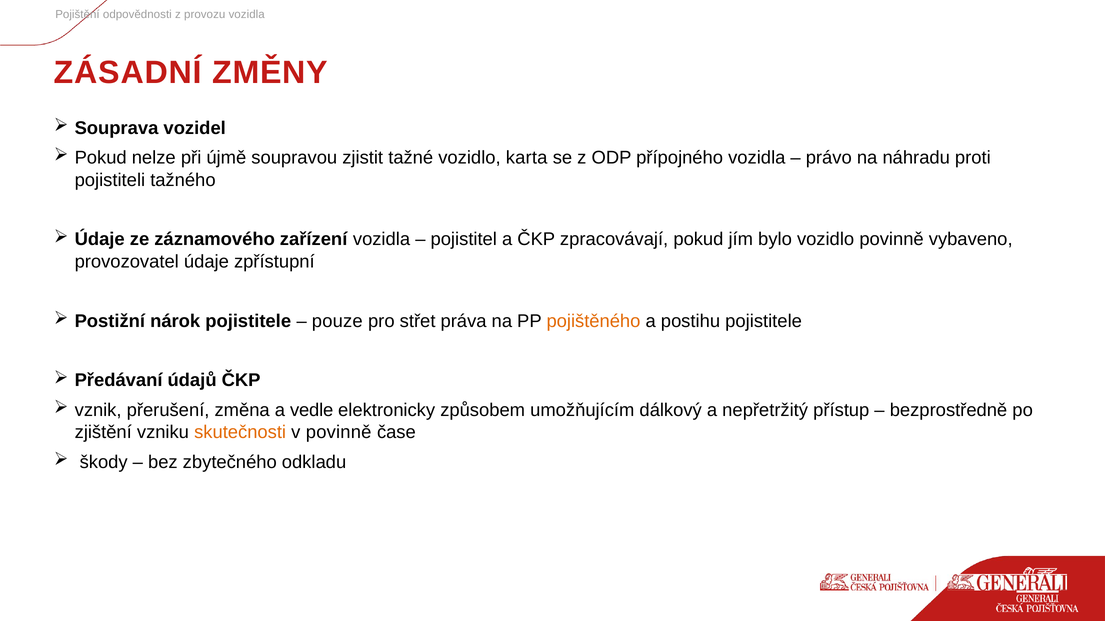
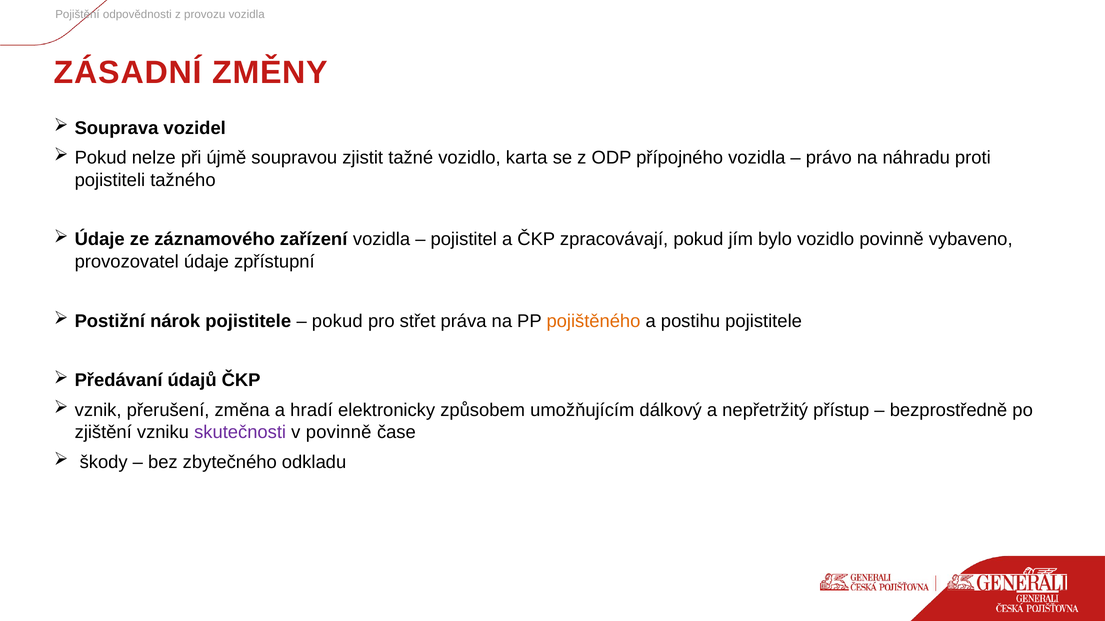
pouze at (337, 321): pouze -> pokud
vedle: vedle -> hradí
skutečnosti colour: orange -> purple
